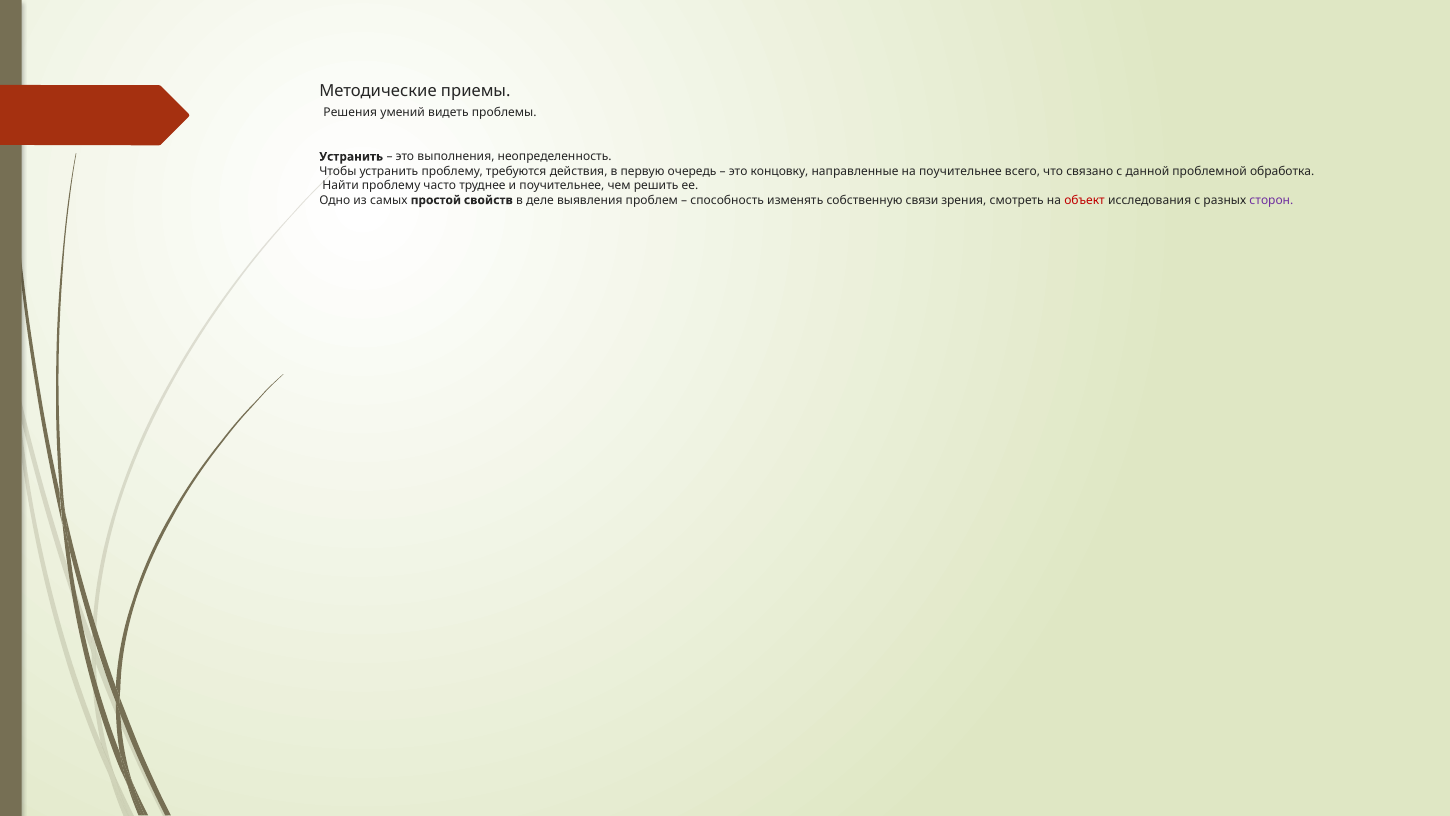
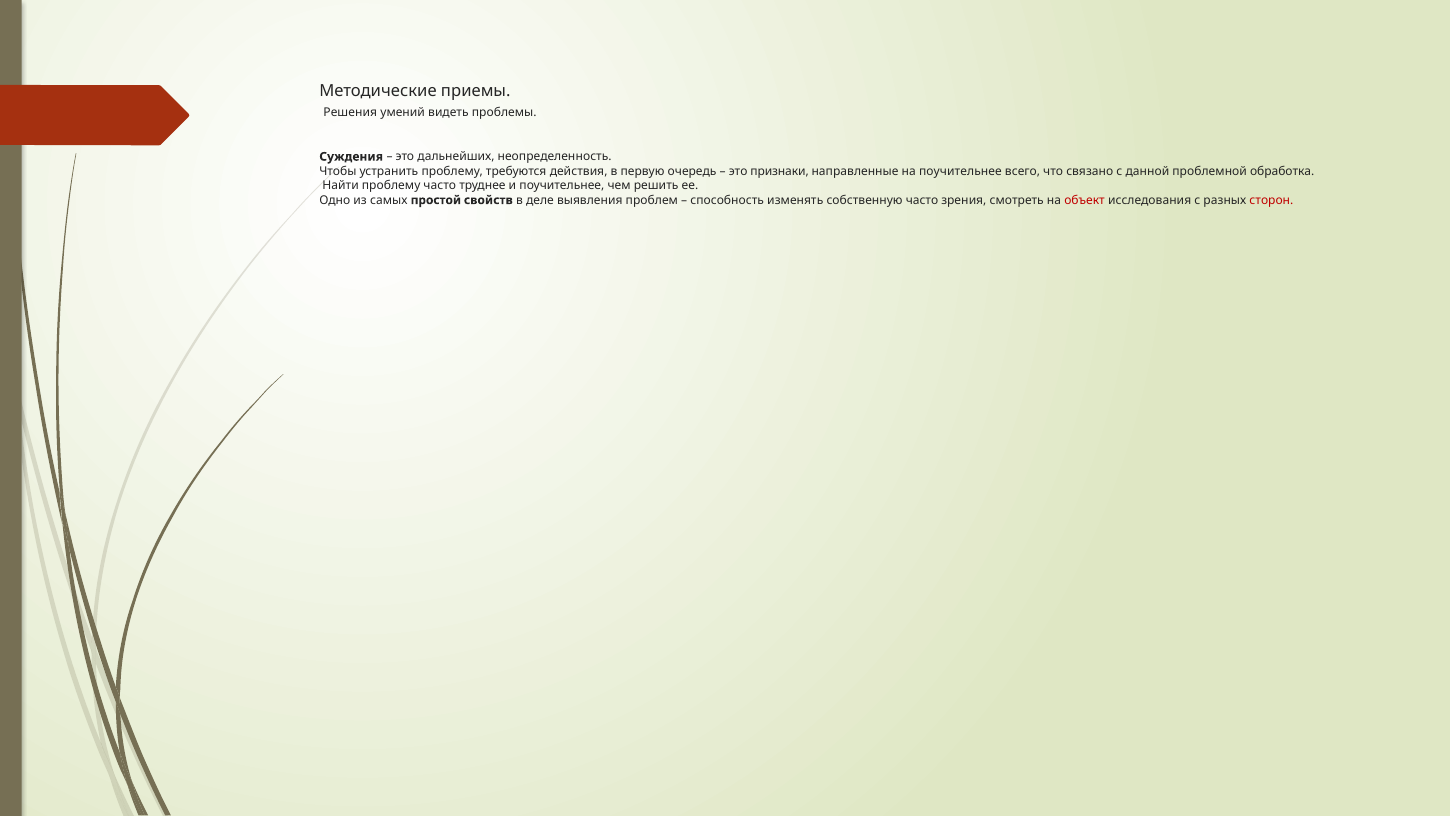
Устранить at (351, 157): Устранить -> Суждения
выполнения: выполнения -> дальнейших
концовку: концовку -> признаки
собственную связи: связи -> часто
сторон colour: purple -> red
